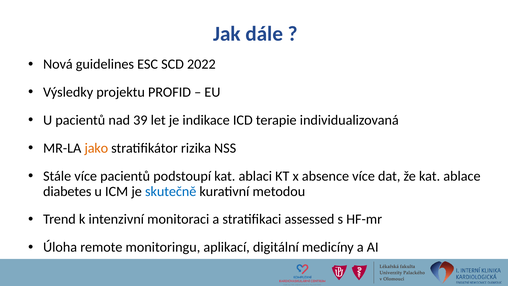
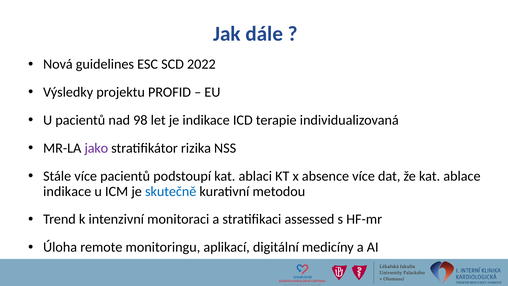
39: 39 -> 98
jako colour: orange -> purple
diabetes at (67, 191): diabetes -> indikace
